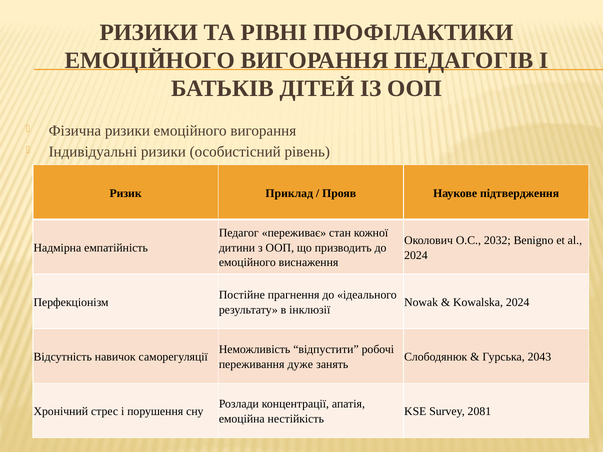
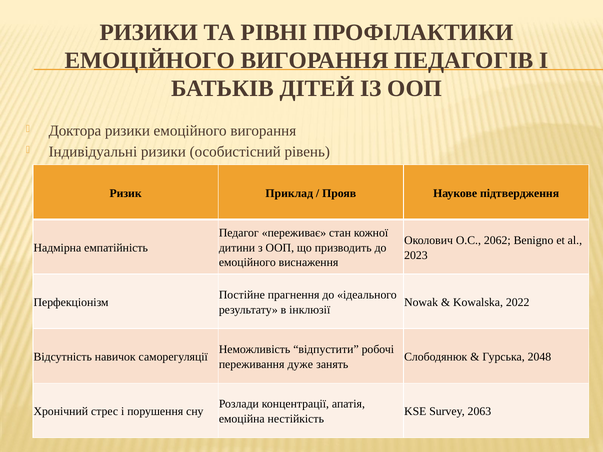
Фізична: Фізична -> Доктора
2032: 2032 -> 2062
2024 at (416, 255): 2024 -> 2023
Kowalska 2024: 2024 -> 2022
2043: 2043 -> 2048
2081: 2081 -> 2063
